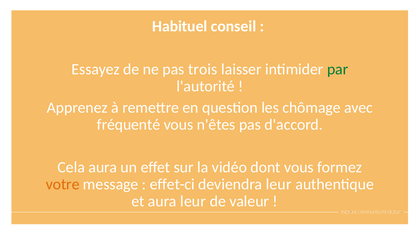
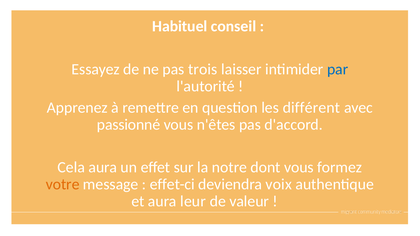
par colour: green -> blue
chômage: chômage -> différent
fréquenté: fréquenté -> passionné
vidéo: vidéo -> notre
deviendra leur: leur -> voix
